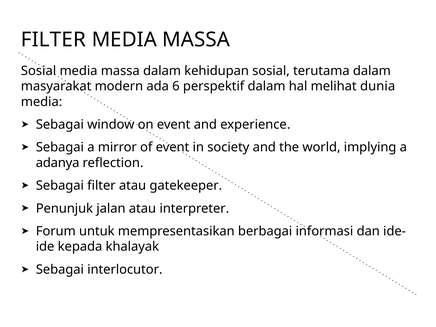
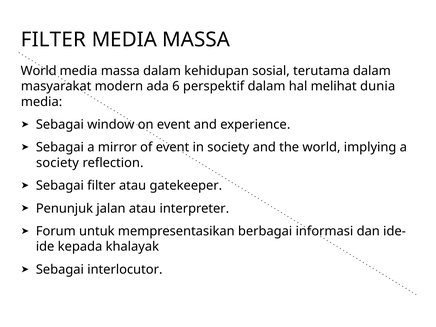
Sosial at (39, 71): Sosial -> World
adanya at (58, 163): adanya -> society
